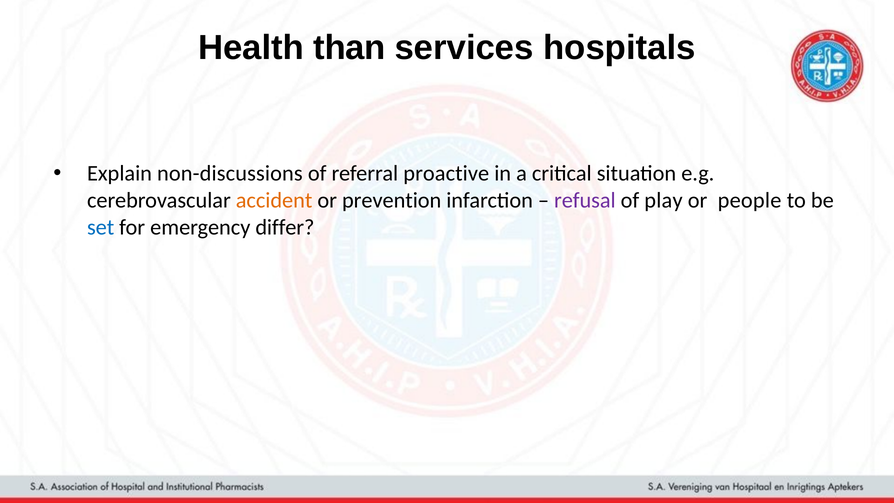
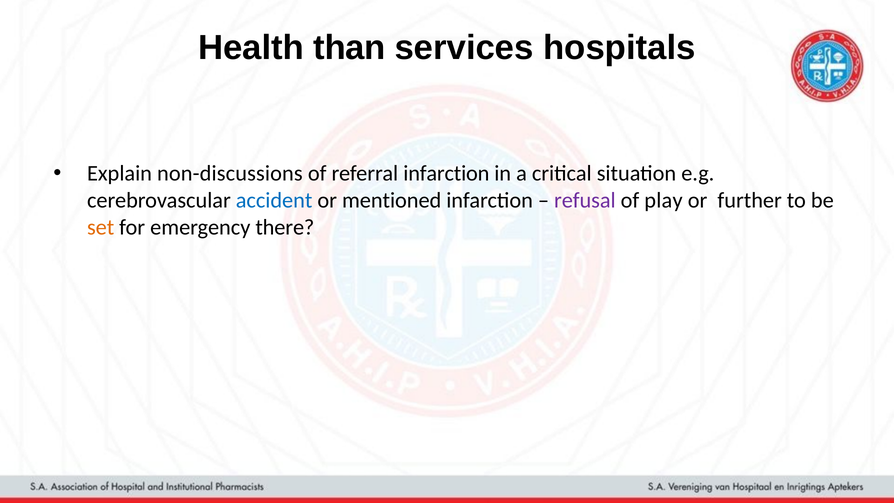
referral proactive: proactive -> infarction
accident colour: orange -> blue
prevention: prevention -> mentioned
people: people -> further
set colour: blue -> orange
differ: differ -> there
